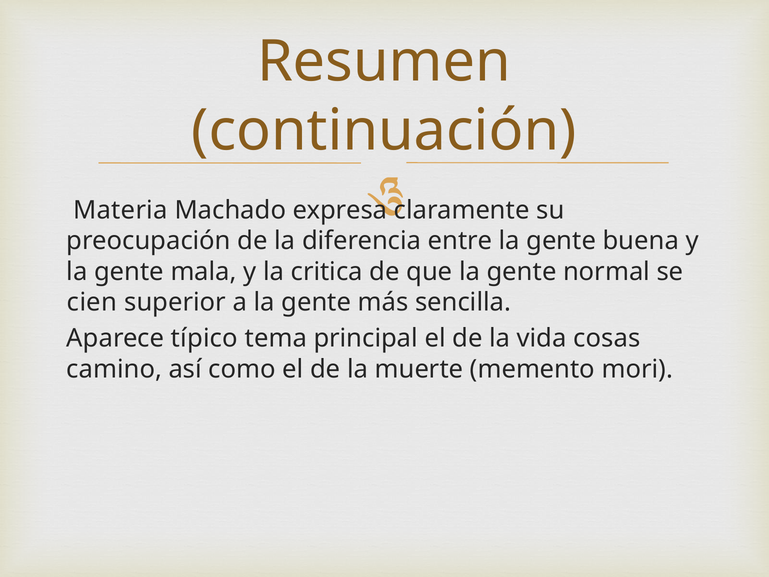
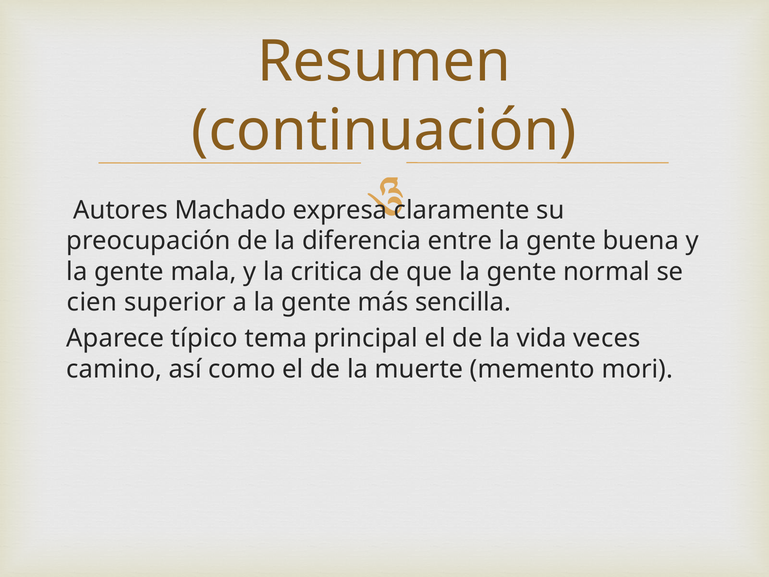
Materia: Materia -> Autores
cosas: cosas -> veces
